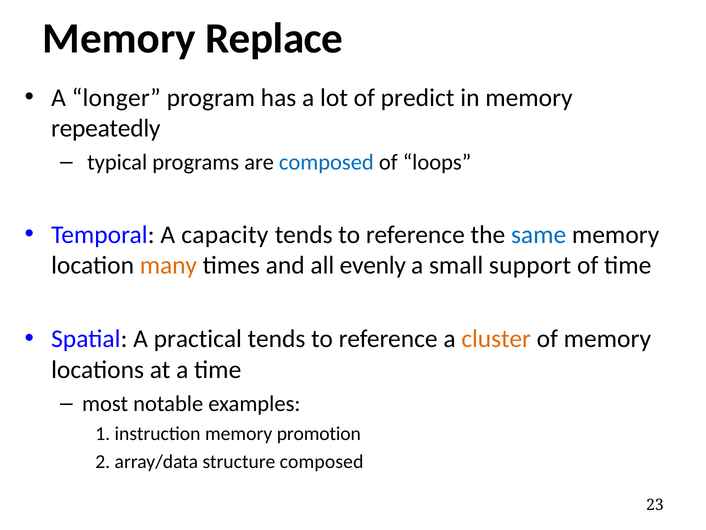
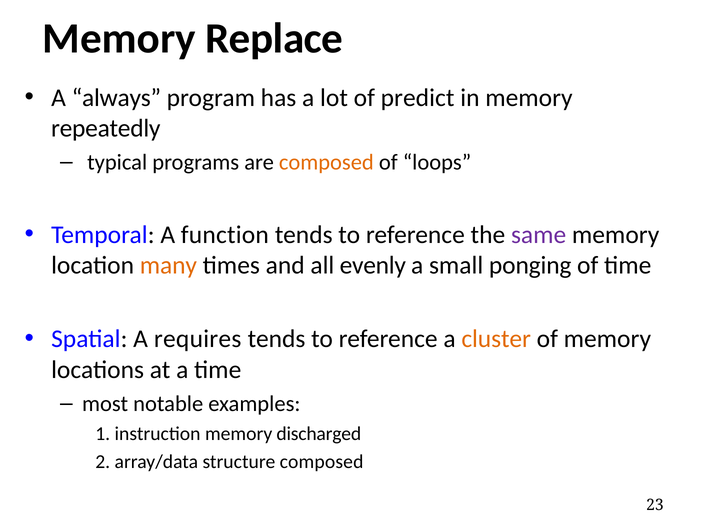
longer: longer -> always
composed at (326, 162) colour: blue -> orange
capacity: capacity -> function
same colour: blue -> purple
support: support -> ponging
practical: practical -> requires
promotion: promotion -> discharged
